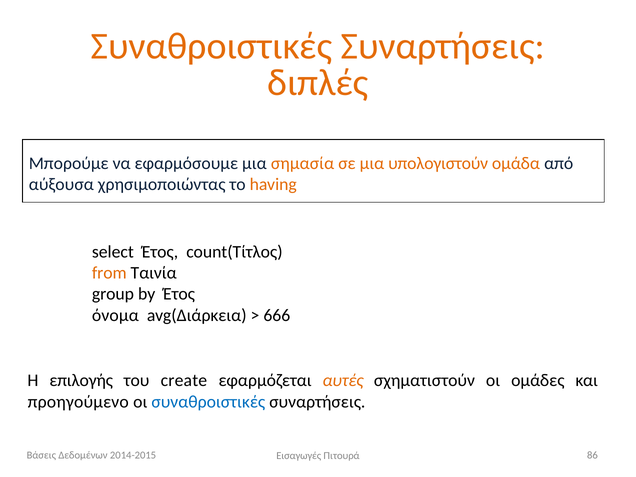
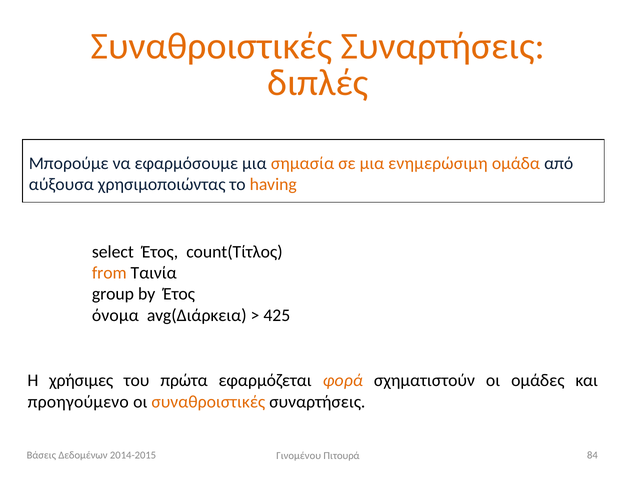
υπολογιστούν: υπολογιστούν -> ενημερώσιμη
666: 666 -> 425
επιλογής: επιλογής -> χρήσιμες
create: create -> πρώτα
αυτές: αυτές -> φορά
συναθροιστικές at (208, 402) colour: blue -> orange
Εισαγωγές: Εισαγωγές -> Γινομένου
86: 86 -> 84
